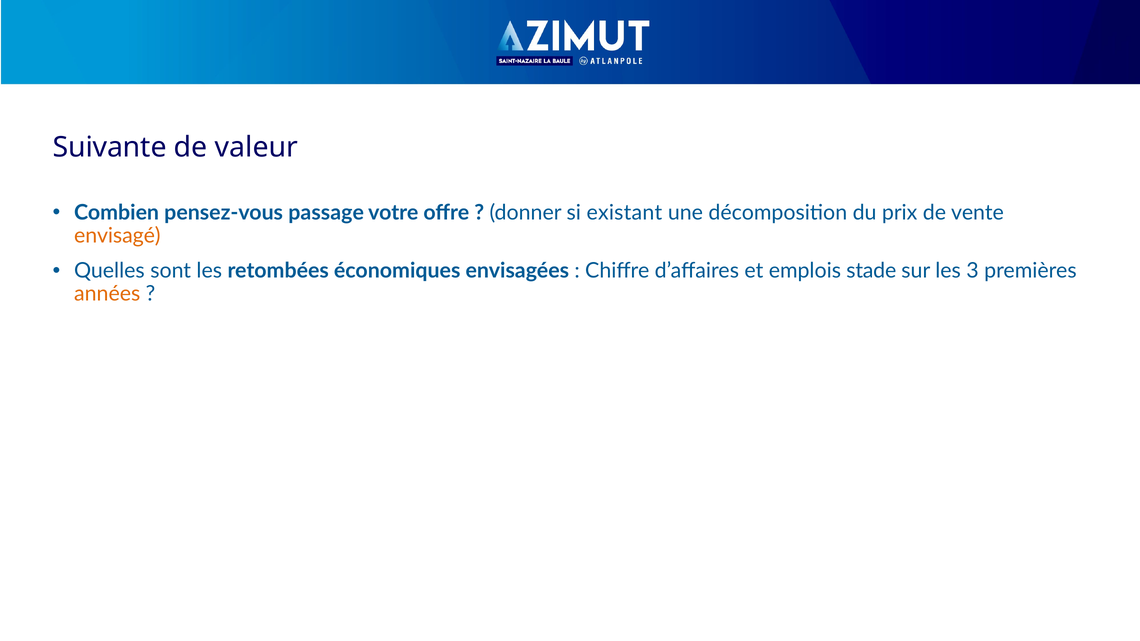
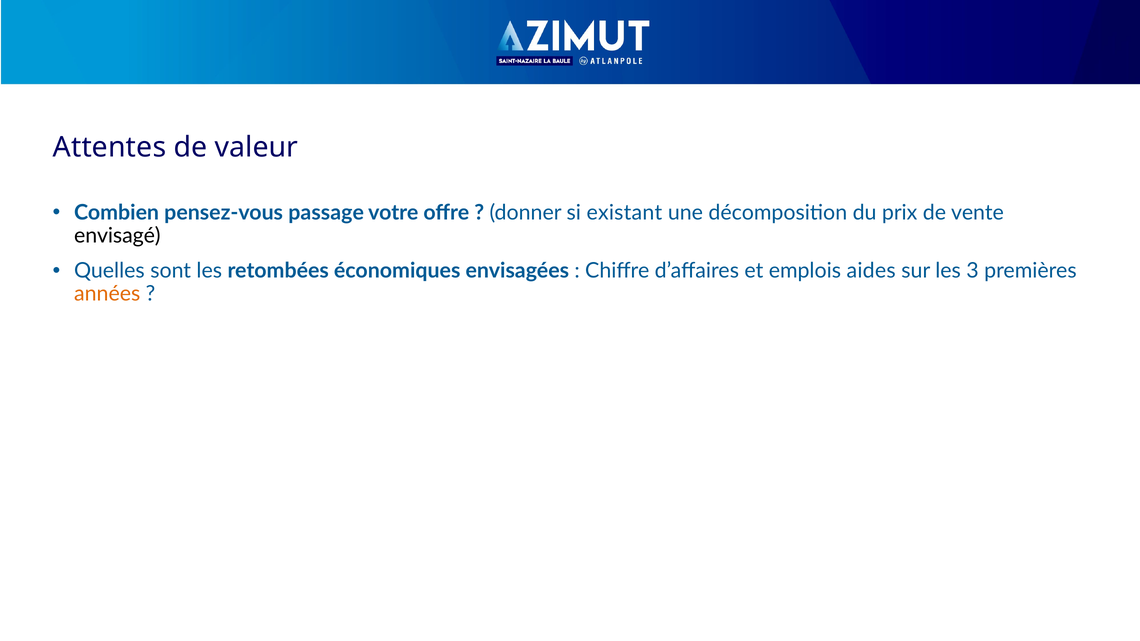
Suivante: Suivante -> Attentes
envisagé colour: orange -> black
stade: stade -> aides
